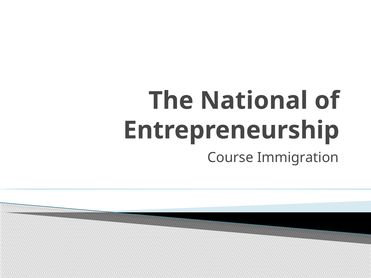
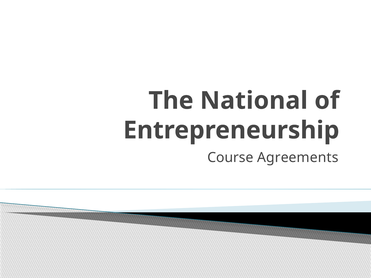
Immigration: Immigration -> Agreements
